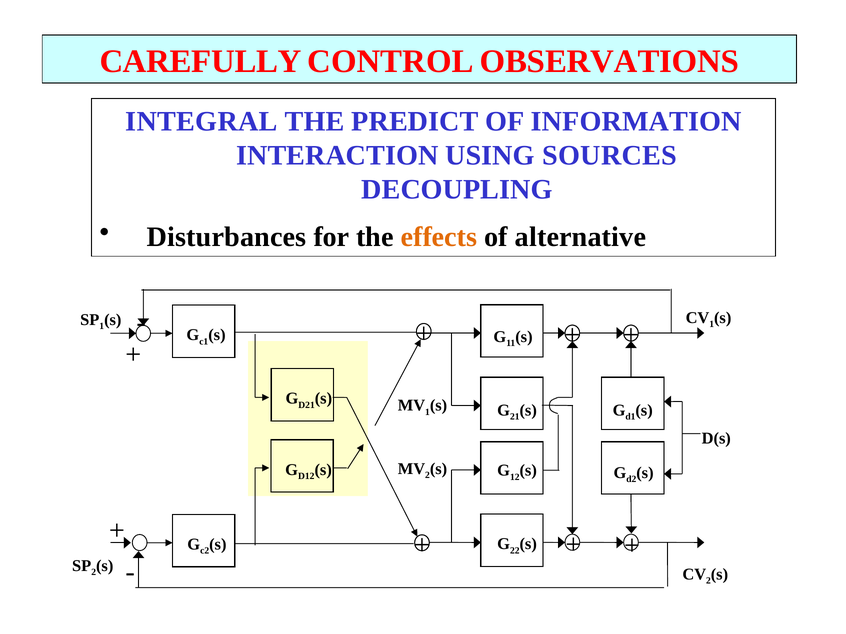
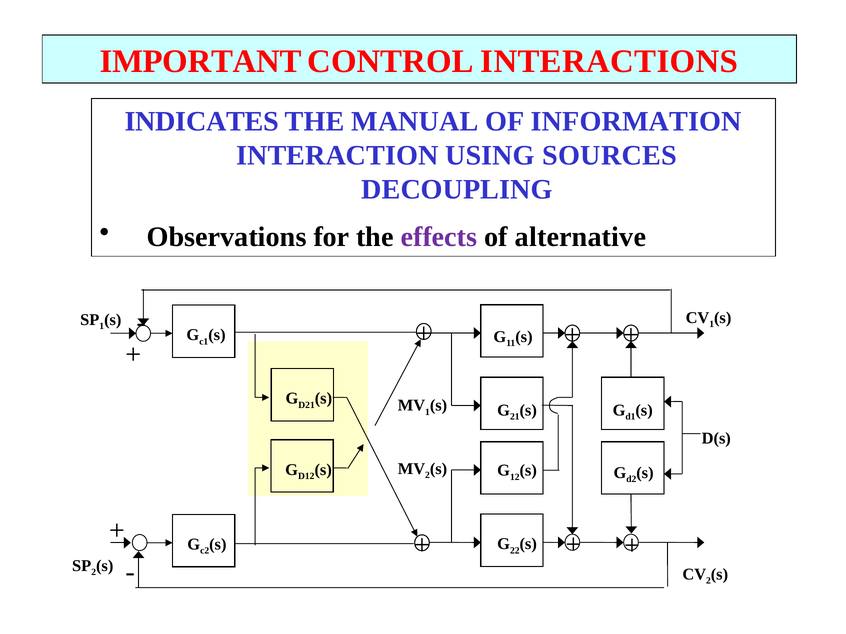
CAREFULLY: CAREFULLY -> IMPORTANT
OBSERVATIONS: OBSERVATIONS -> INTERACTIONS
INTEGRAL: INTEGRAL -> INDICATES
PREDICT: PREDICT -> MANUAL
Disturbances: Disturbances -> Observations
effects colour: orange -> purple
